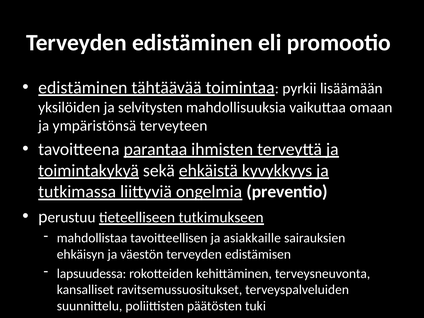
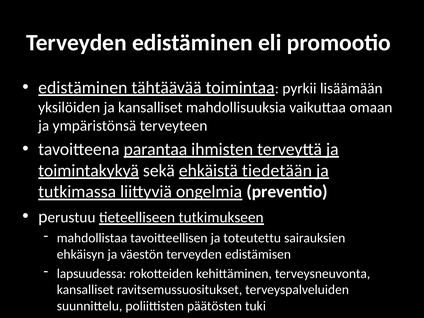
ja selvitysten: selvitysten -> kansalliset
kyvykkyys: kyvykkyys -> tiedetään
asiakkaille: asiakkaille -> toteutettu
